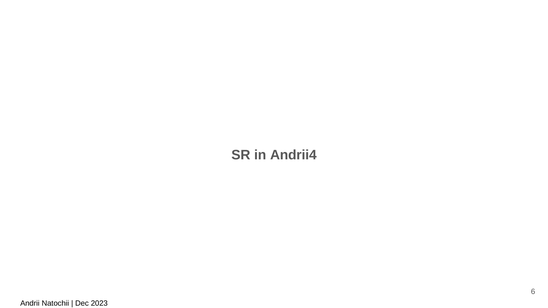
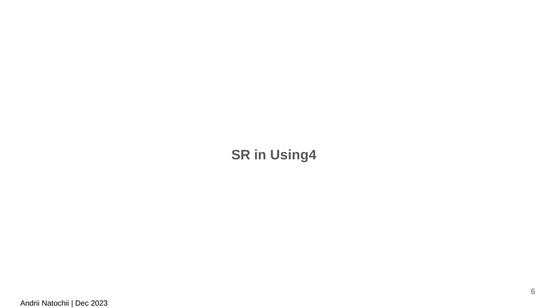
Andrii4: Andrii4 -> Using4
